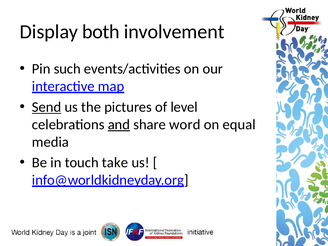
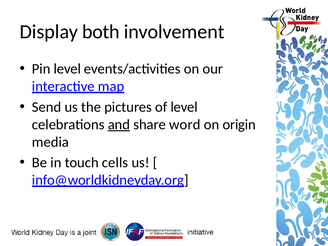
Pin such: such -> level
Send underline: present -> none
equal: equal -> origin
take: take -> cells
